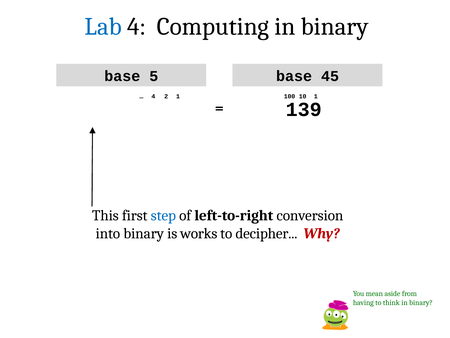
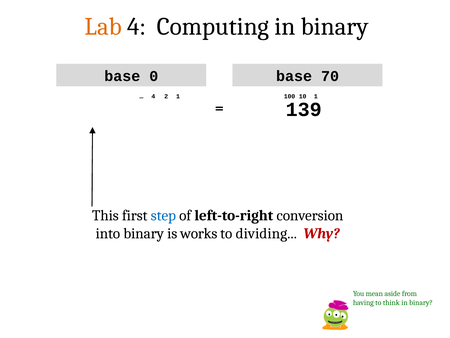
Lab colour: blue -> orange
5: 5 -> 0
45: 45 -> 70
decipher: decipher -> dividing
